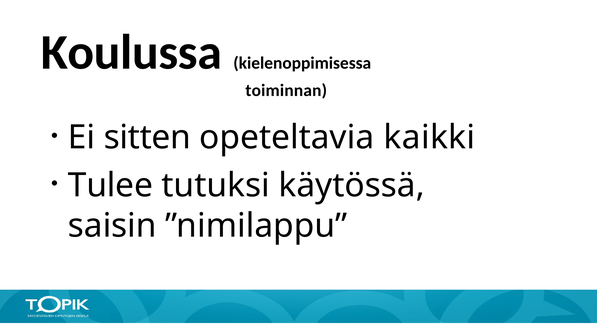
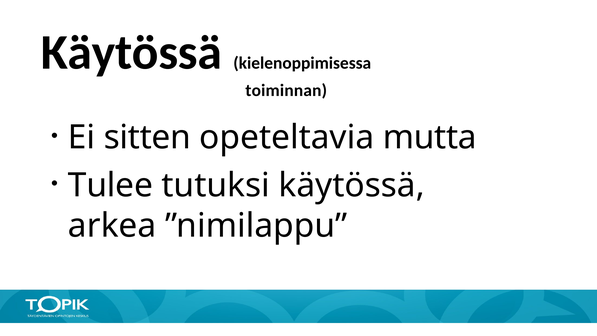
Koulussa at (131, 52): Koulussa -> Käytössä
kaikki: kaikki -> mutta
saisin: saisin -> arkea
